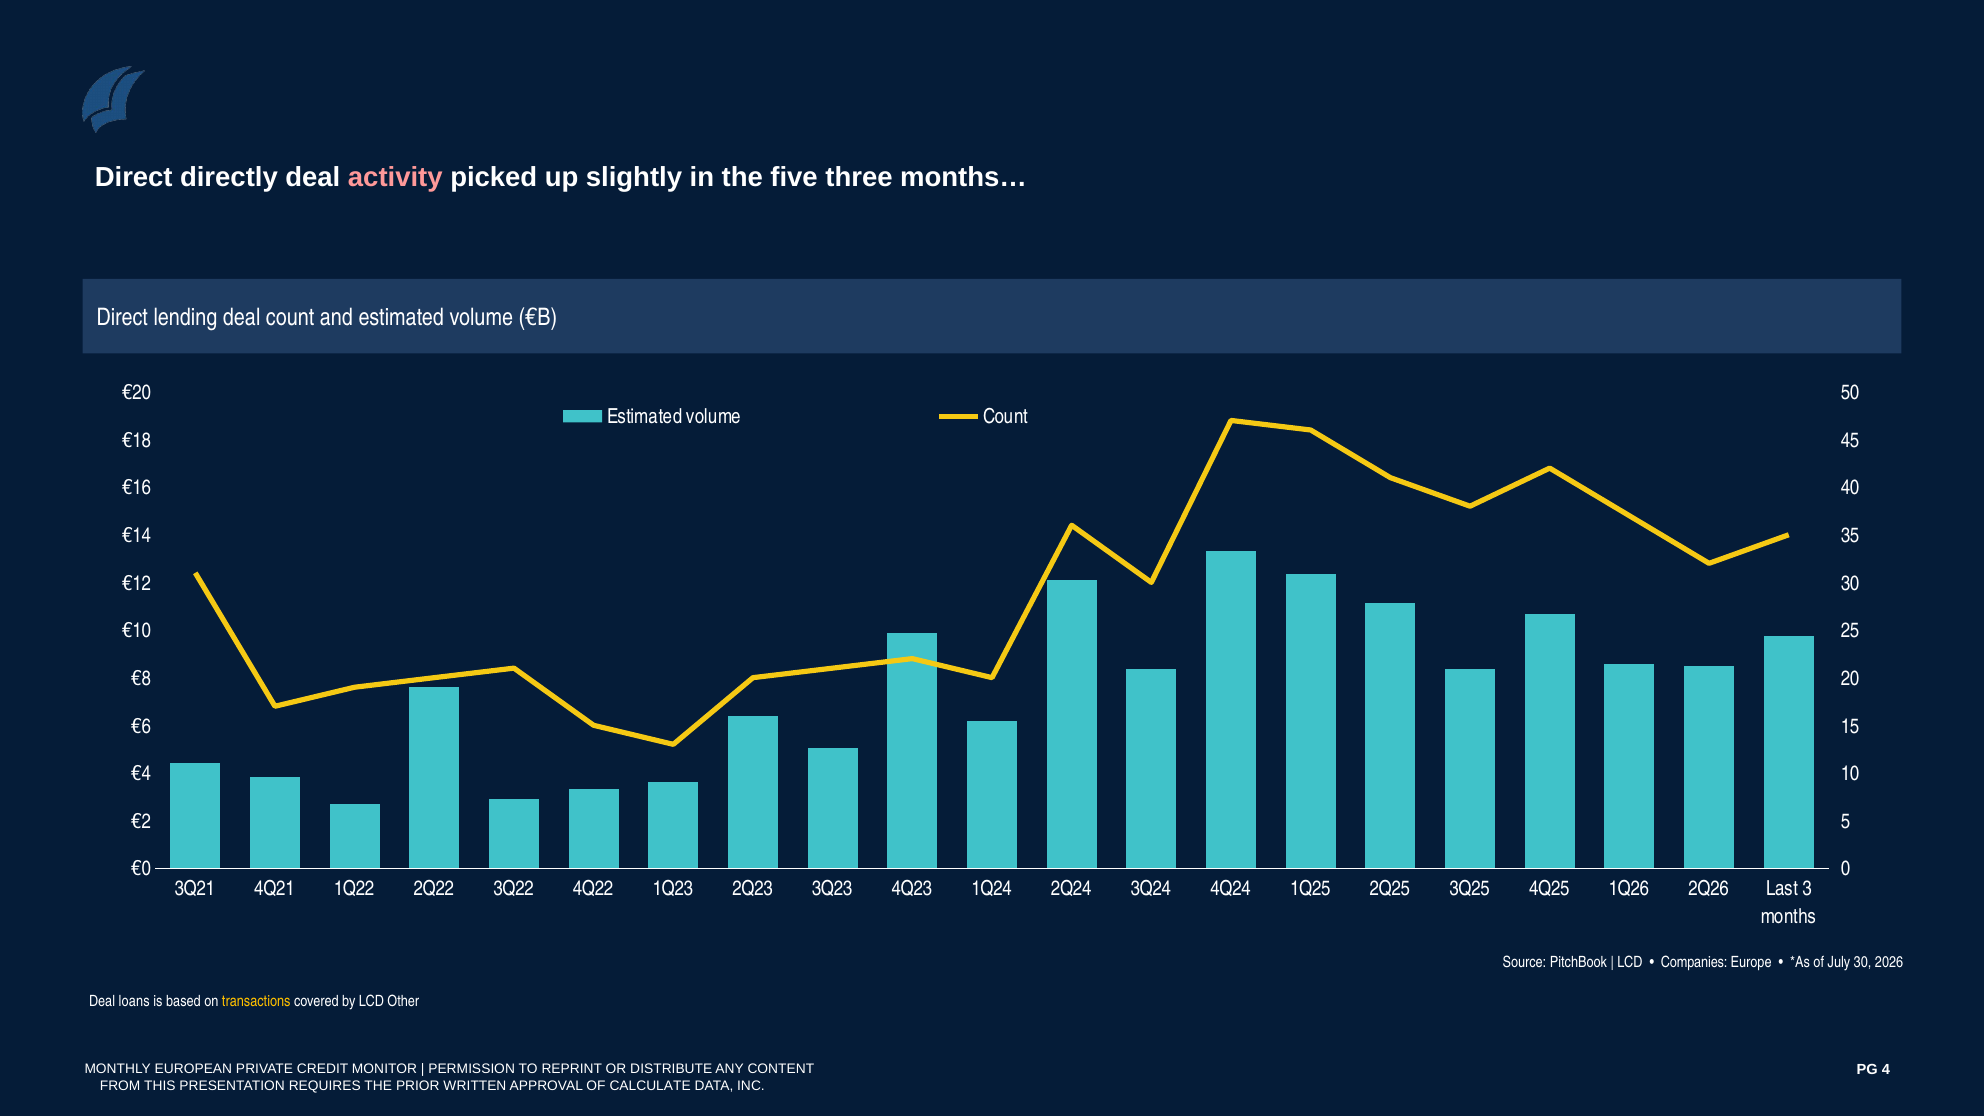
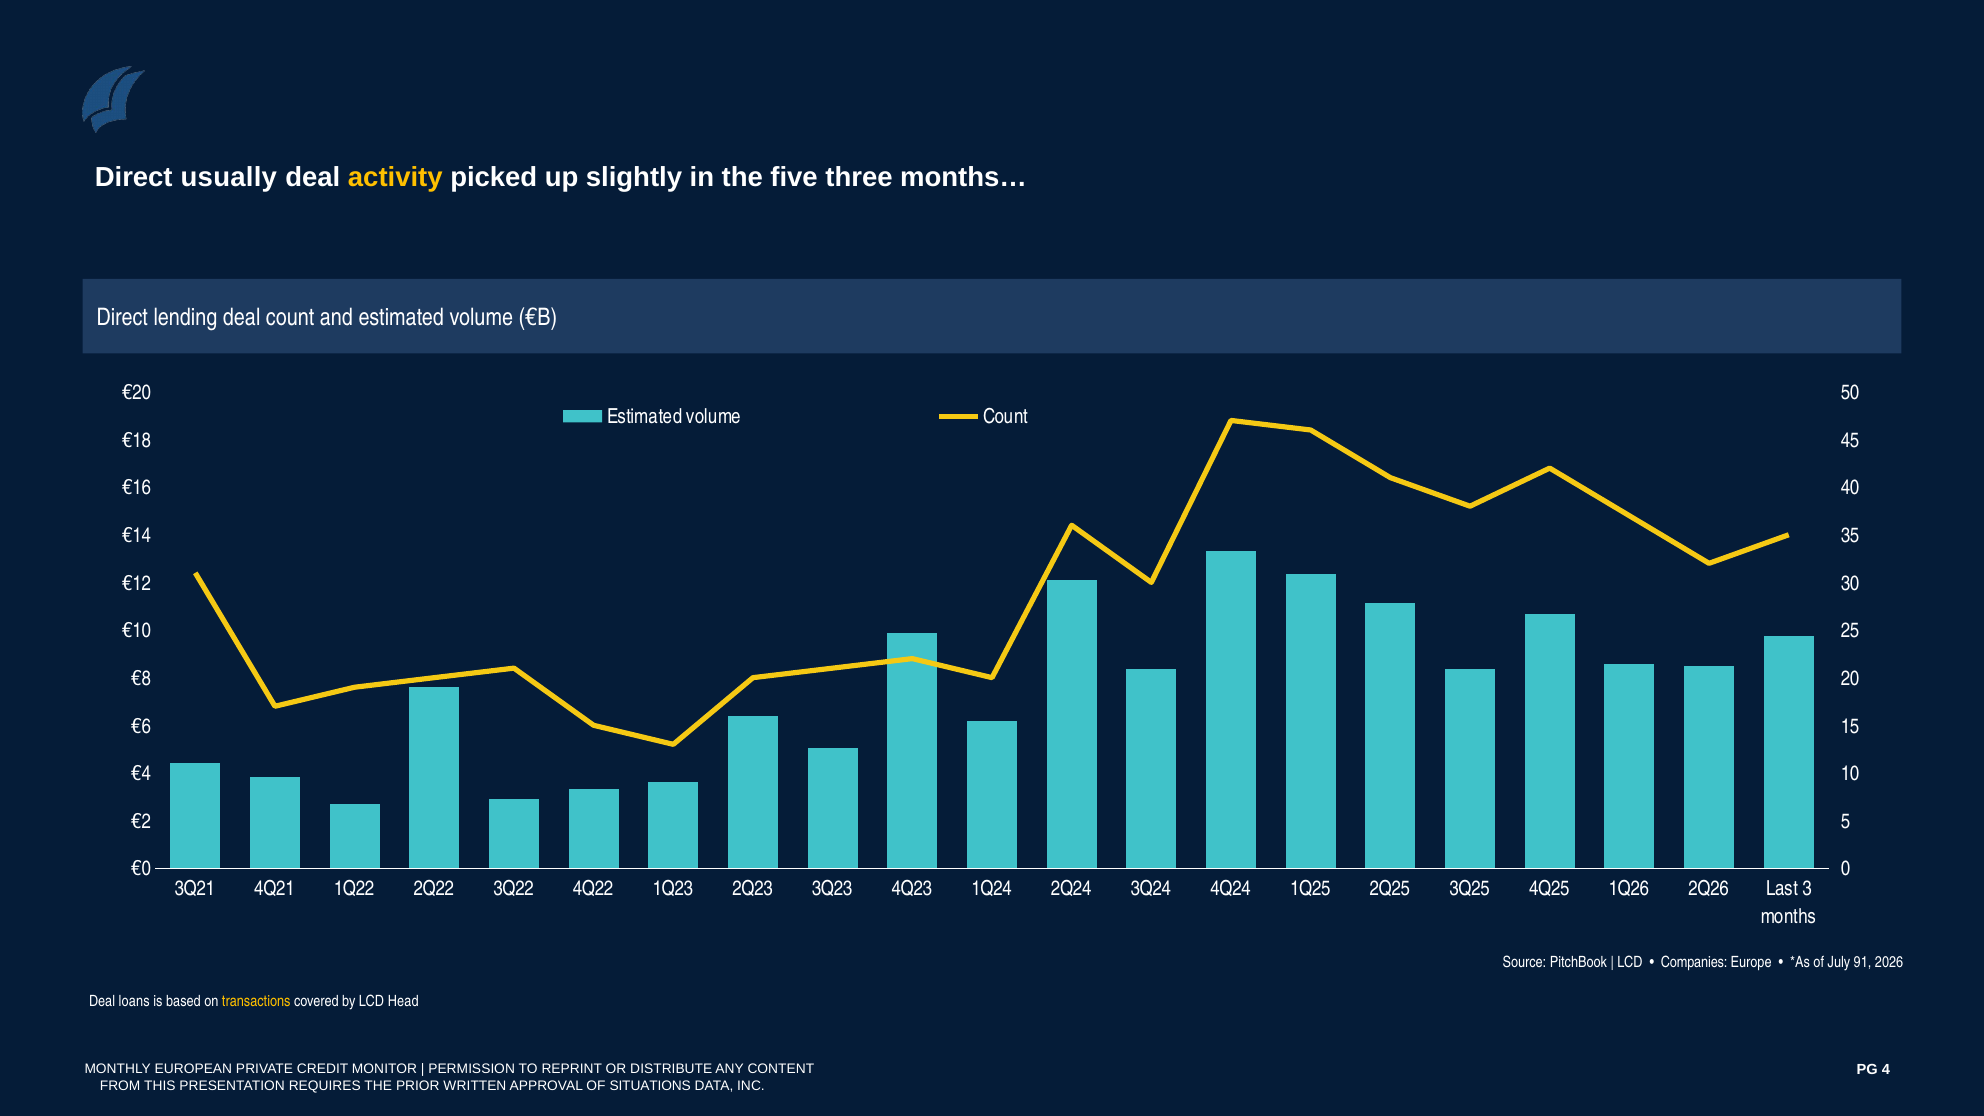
directly: directly -> usually
activity colour: pink -> yellow
July 30: 30 -> 91
Other: Other -> Head
CALCULATE: CALCULATE -> SITUATIONS
